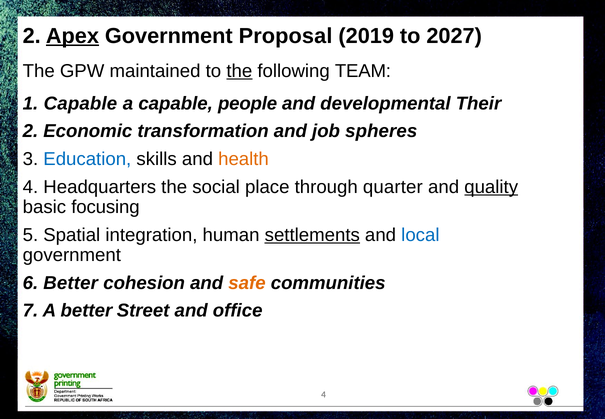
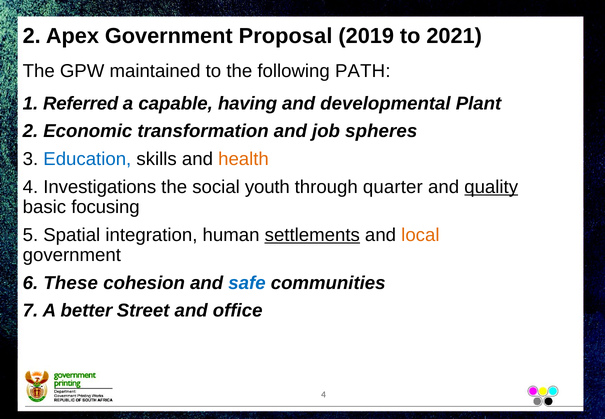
Apex underline: present -> none
2027: 2027 -> 2021
the at (239, 71) underline: present -> none
TEAM: TEAM -> PATH
1 Capable: Capable -> Referred
people: people -> having
Their: Their -> Plant
Headquarters: Headquarters -> Investigations
place: place -> youth
local colour: blue -> orange
6 Better: Better -> These
safe colour: orange -> blue
